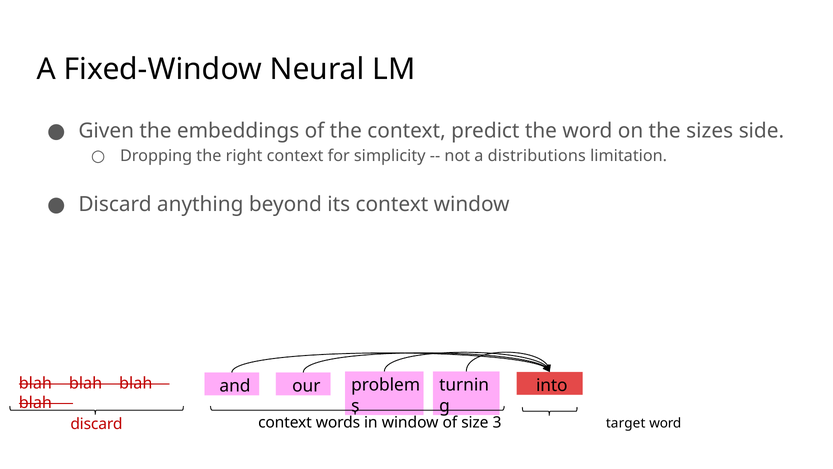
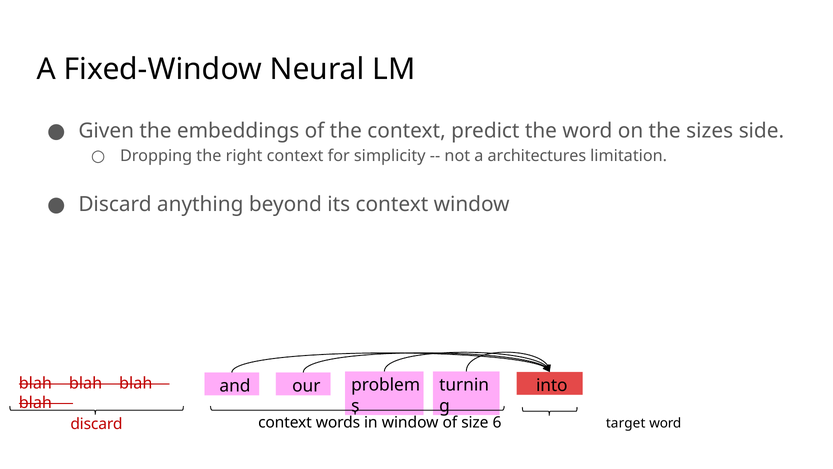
distributions: distributions -> architectures
3: 3 -> 6
